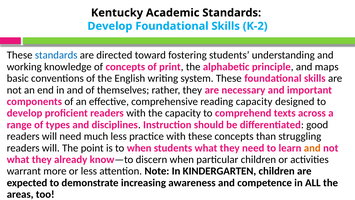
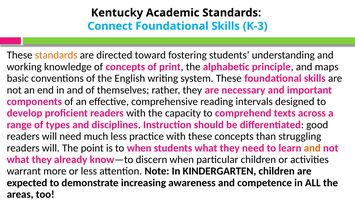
Develop at (110, 26): Develop -> Connect
K-2: K-2 -> K-3
standards at (56, 55) colour: blue -> orange
reading capacity: capacity -> intervals
